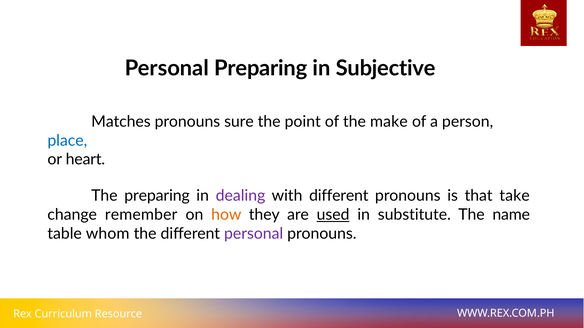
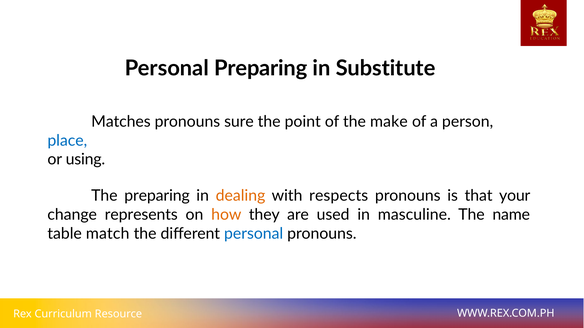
Subjective: Subjective -> Substitute
heart: heart -> using
dealing colour: purple -> orange
with different: different -> respects
take: take -> your
remember: remember -> represents
used underline: present -> none
substitute: substitute -> masculine
whom: whom -> match
personal at (254, 234) colour: purple -> blue
